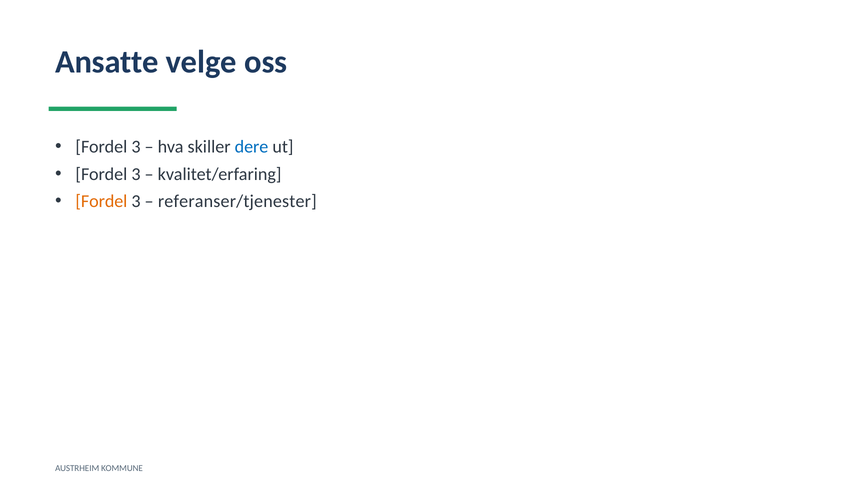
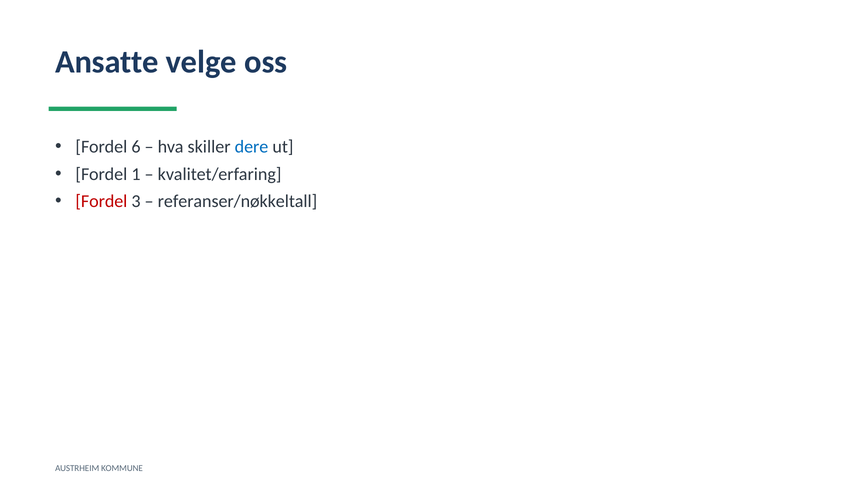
3 at (136, 147): 3 -> 6
3 at (136, 174): 3 -> 1
Fordel at (101, 201) colour: orange -> red
referanser/tjenester: referanser/tjenester -> referanser/nøkkeltall
